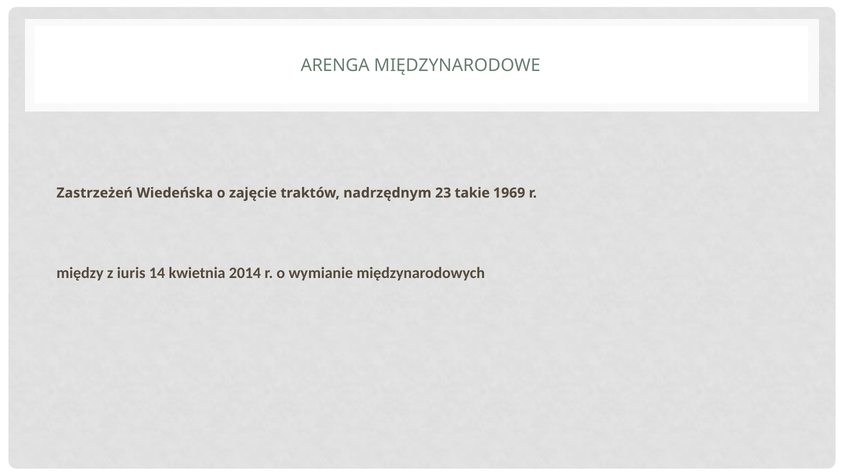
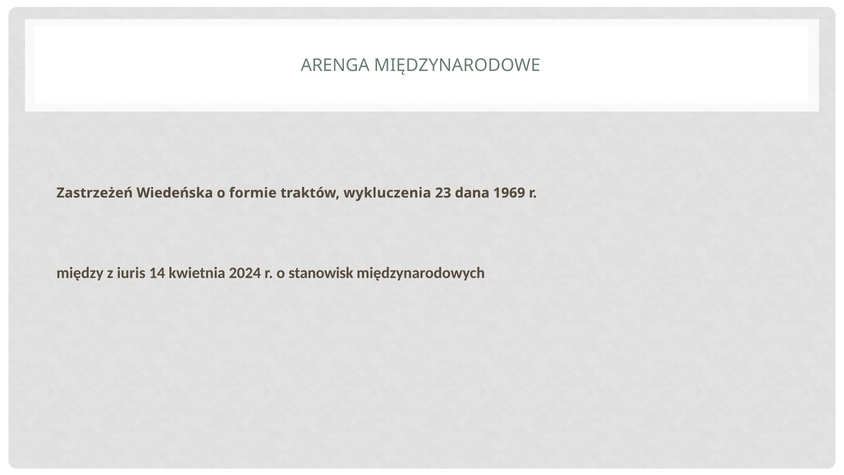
zajęcie: zajęcie -> formie
nadrzędnym: nadrzędnym -> wykluczenia
takie: takie -> dana
2014: 2014 -> 2024
wymianie: wymianie -> stanowisk
